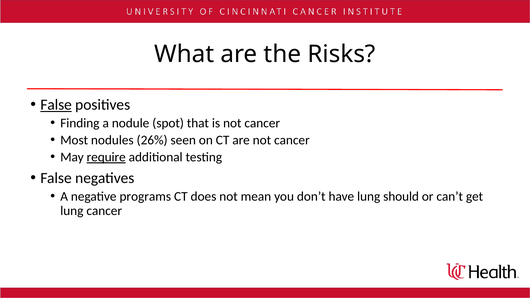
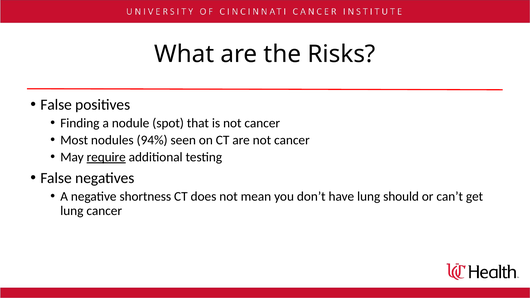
False at (56, 105) underline: present -> none
26%: 26% -> 94%
programs: programs -> shortness
